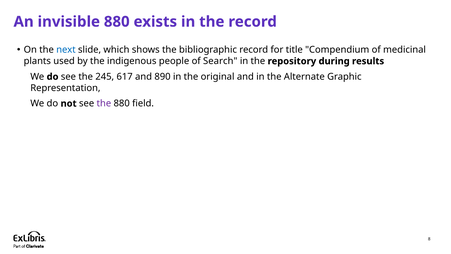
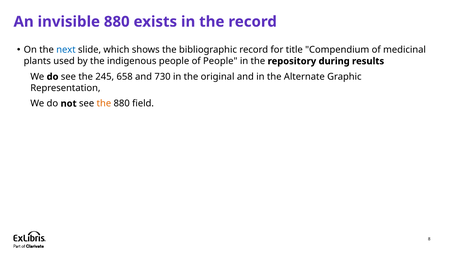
of Search: Search -> People
617: 617 -> 658
890: 890 -> 730
the at (104, 103) colour: purple -> orange
